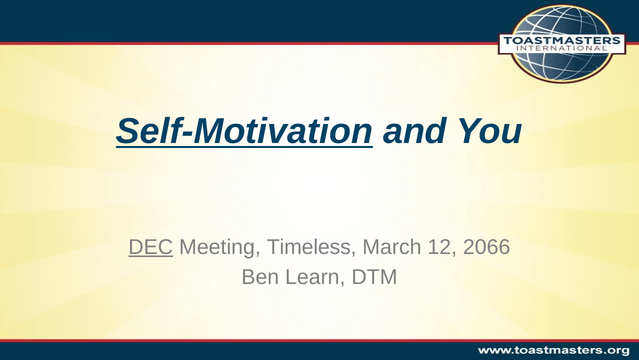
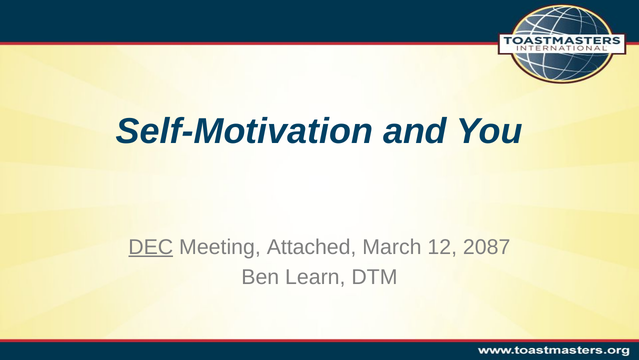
Self-Motivation underline: present -> none
Timeless: Timeless -> Attached
2066: 2066 -> 2087
